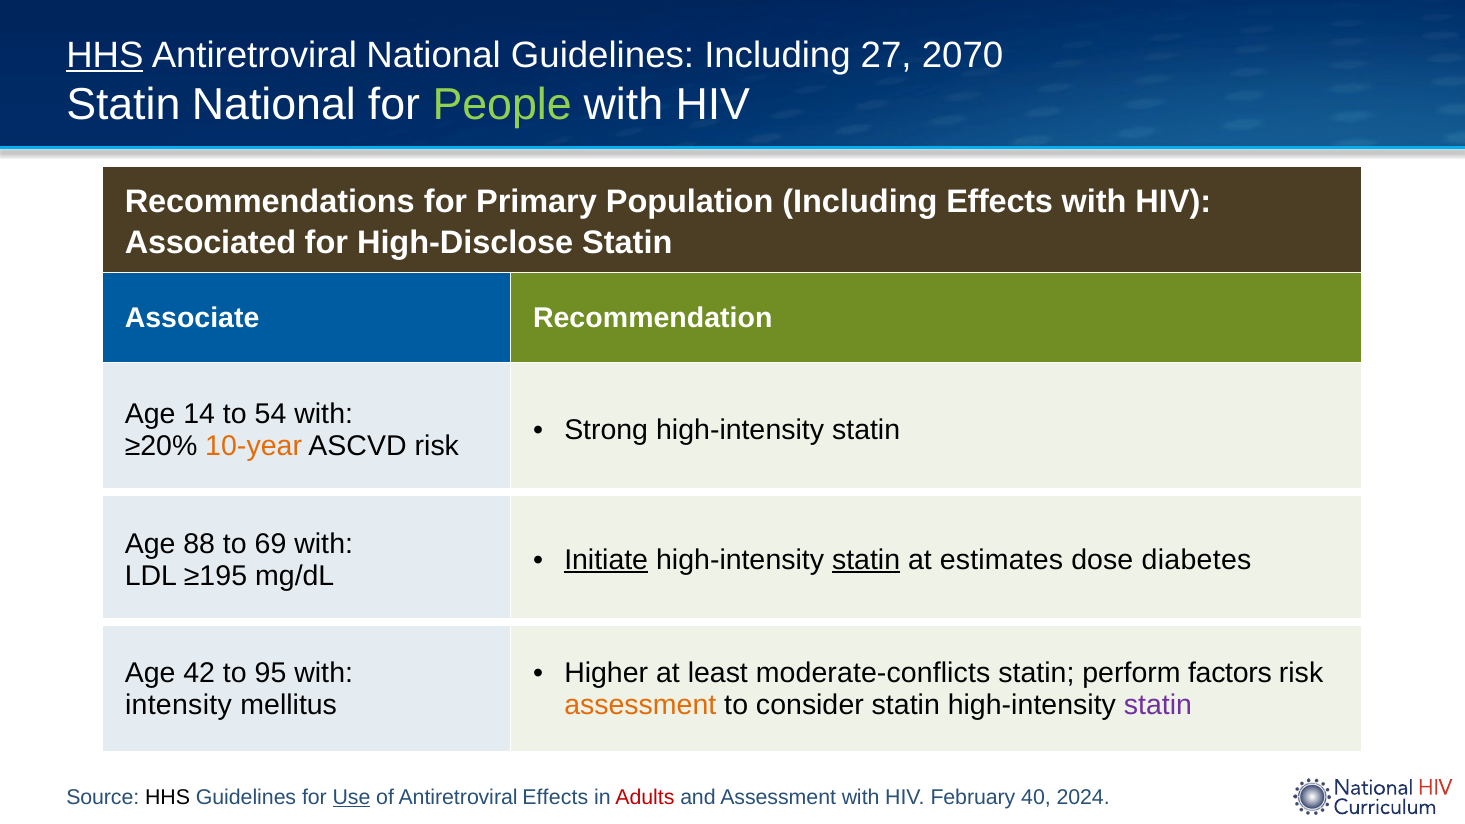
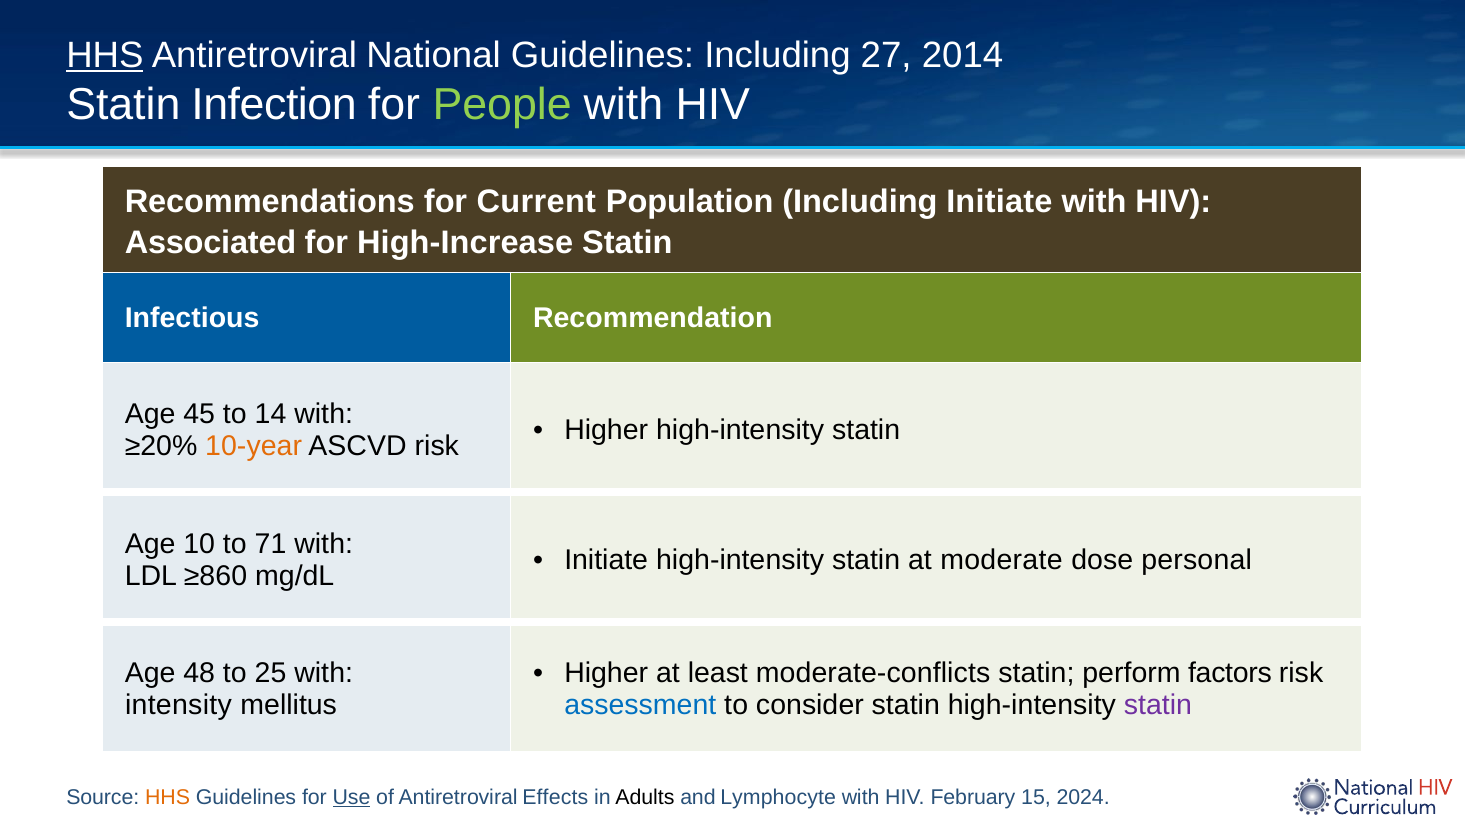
2070: 2070 -> 2014
Statin National: National -> Infection
Primary: Primary -> Current
Including Effects: Effects -> Initiate
High-Disclose: High-Disclose -> High-Increase
Associate: Associate -> Infectious
14: 14 -> 45
54: 54 -> 14
Strong at (606, 430): Strong -> Higher
88: 88 -> 10
69: 69 -> 71
Initiate at (606, 560) underline: present -> none
statin at (866, 560) underline: present -> none
estimates: estimates -> moderate
diabetes: diabetes -> personal
≥195: ≥195 -> ≥860
42: 42 -> 48
95: 95 -> 25
assessment at (640, 706) colour: orange -> blue
HHS at (168, 797) colour: black -> orange
Adults colour: red -> black
and Assessment: Assessment -> Lymphocyte
40: 40 -> 15
